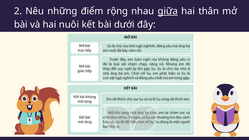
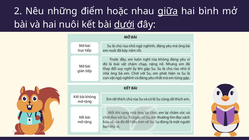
rộng: rộng -> hoặc
thân: thân -> bình
dưới underline: none -> present
